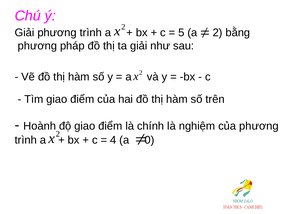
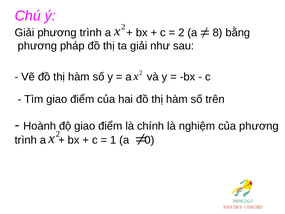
5 at (181, 33): 5 -> 2
a 2: 2 -> 8
4: 4 -> 1
